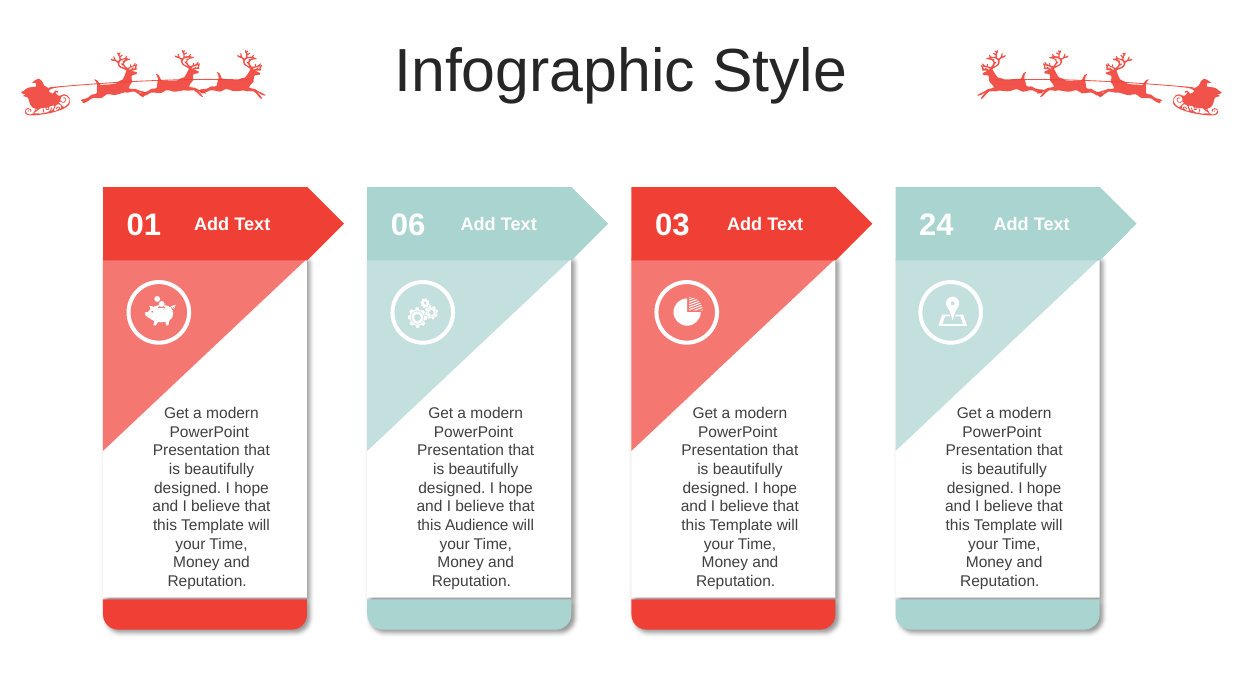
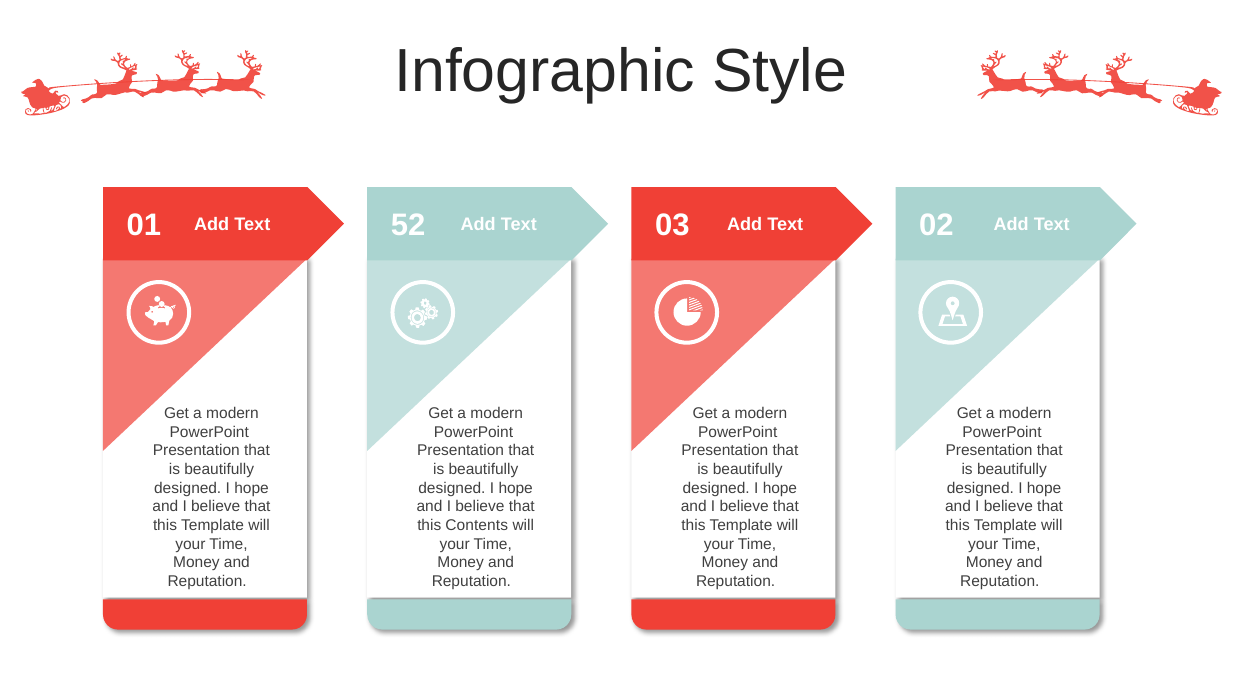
06: 06 -> 52
24: 24 -> 02
Audience: Audience -> Contents
